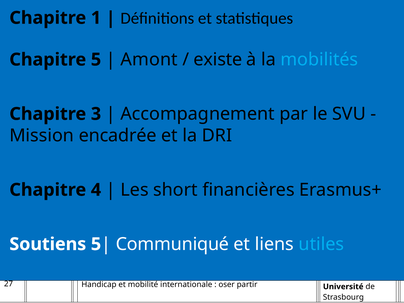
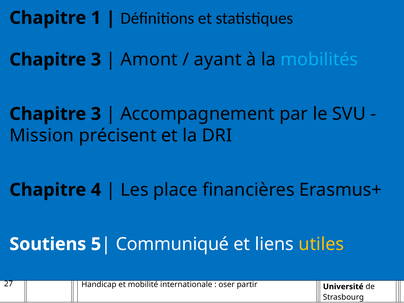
5 at (96, 60): 5 -> 3
existe: existe -> ayant
encadrée: encadrée -> précisent
short: short -> place
utiles colour: light blue -> yellow
